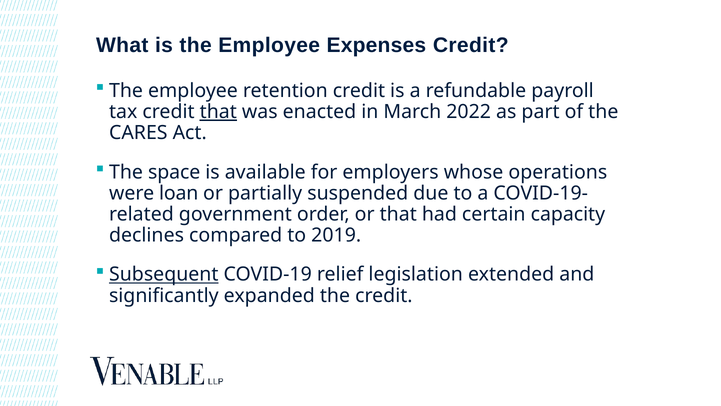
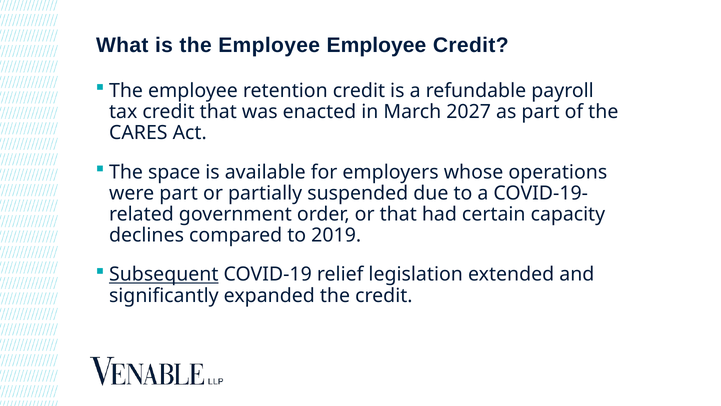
Employee Expenses: Expenses -> Employee
that at (218, 112) underline: present -> none
2022: 2022 -> 2027
were loan: loan -> part
